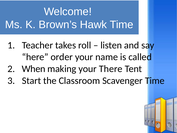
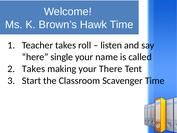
order: order -> single
When at (34, 69): When -> Takes
